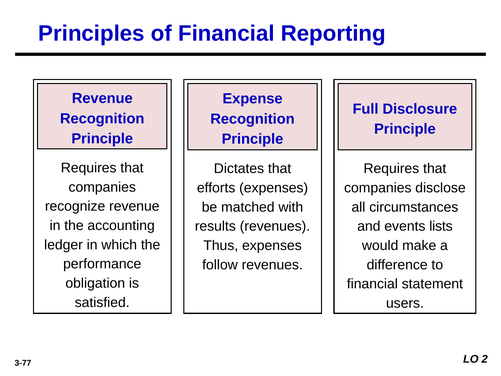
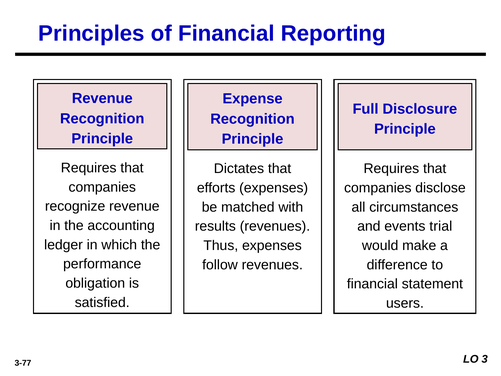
lists: lists -> trial
2: 2 -> 3
